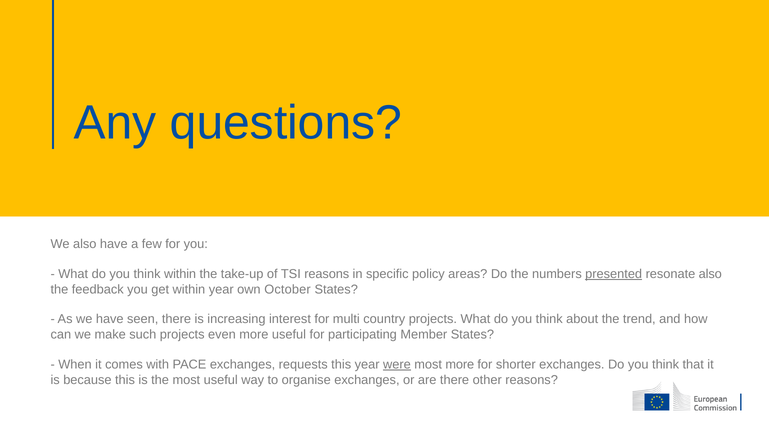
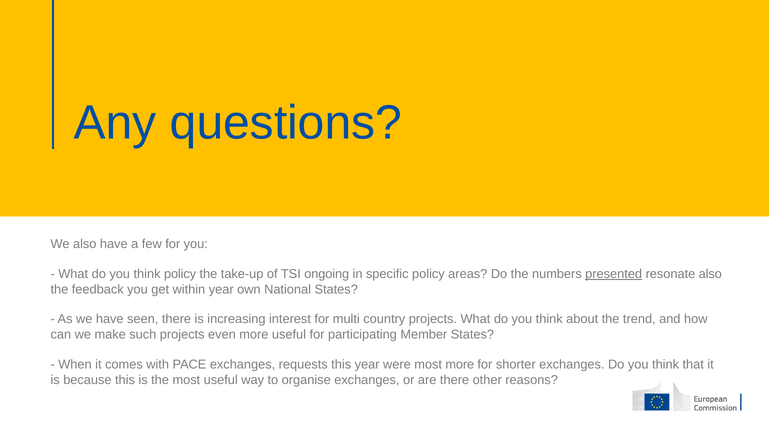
think within: within -> policy
TSI reasons: reasons -> ongoing
October: October -> National
were underline: present -> none
